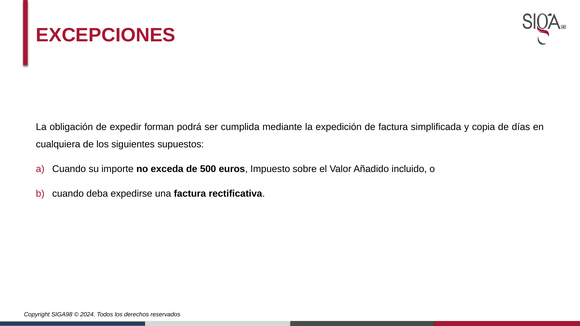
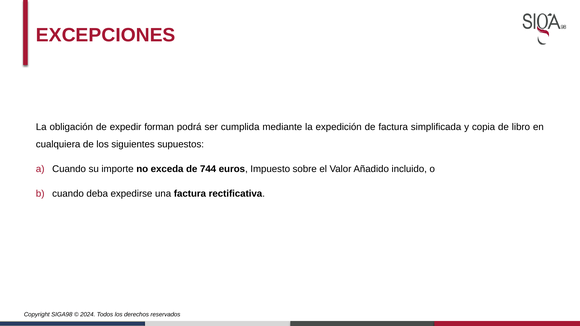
días: días -> libro
500: 500 -> 744
